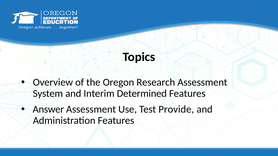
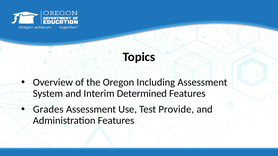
Research: Research -> Including
Answer: Answer -> Grades
